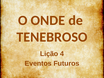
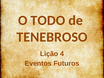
ONDE: ONDE -> TODO
